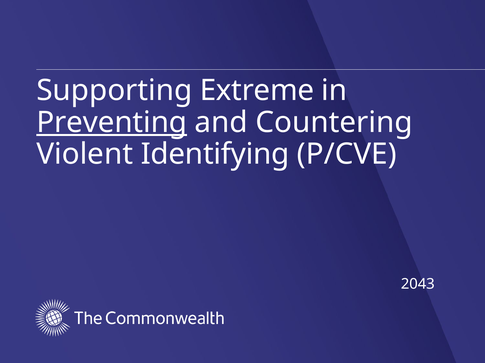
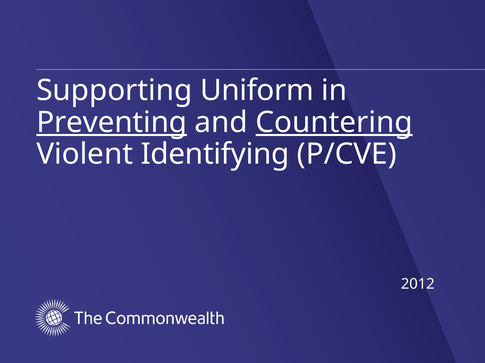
Extreme: Extreme -> Uniform
Countering underline: none -> present
2043: 2043 -> 2012
